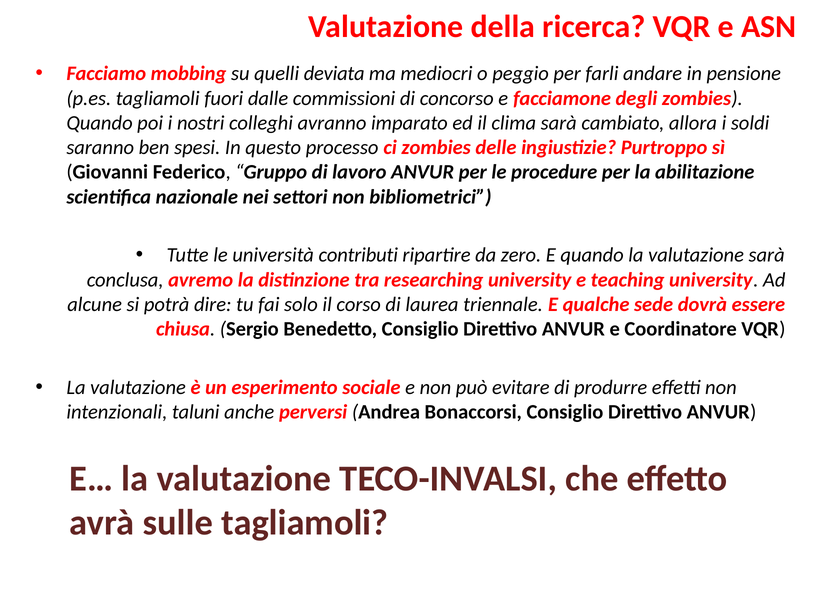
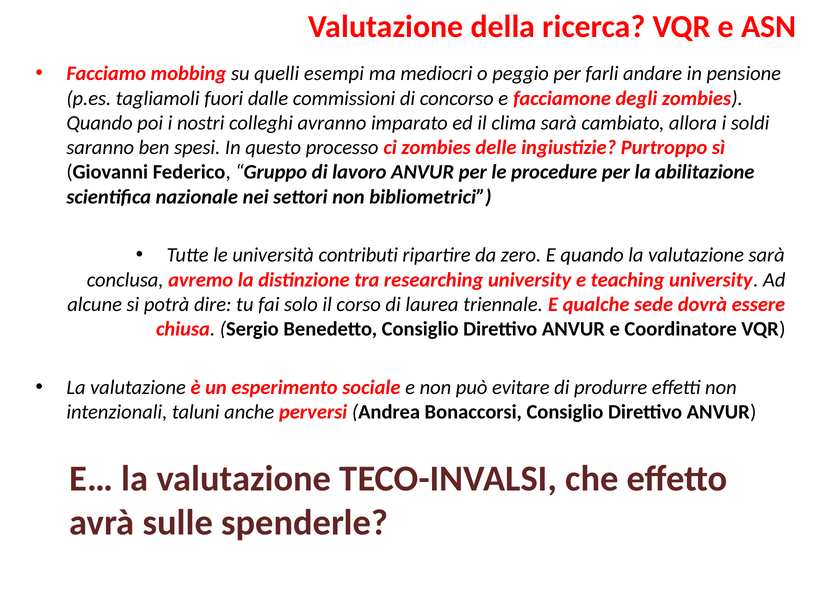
deviata: deviata -> esempi
sulle tagliamoli: tagliamoli -> spenderle
